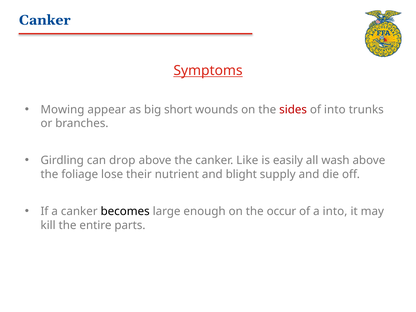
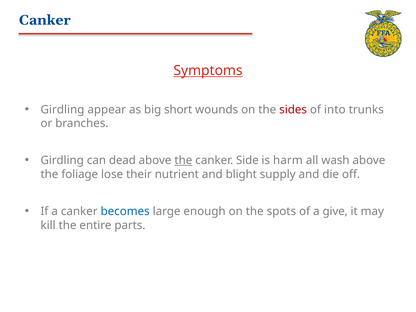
Mowing at (62, 110): Mowing -> Girdling
drop: drop -> dead
the at (183, 160) underline: none -> present
Like: Like -> Side
easily: easily -> harm
becomes colour: black -> blue
occur: occur -> spots
a into: into -> give
